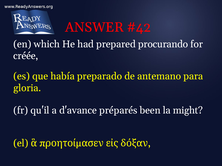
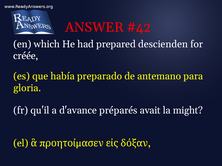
procurando: procurando -> descienden
been: been -> avait
